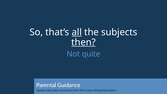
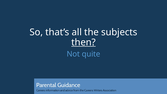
all underline: present -> none
